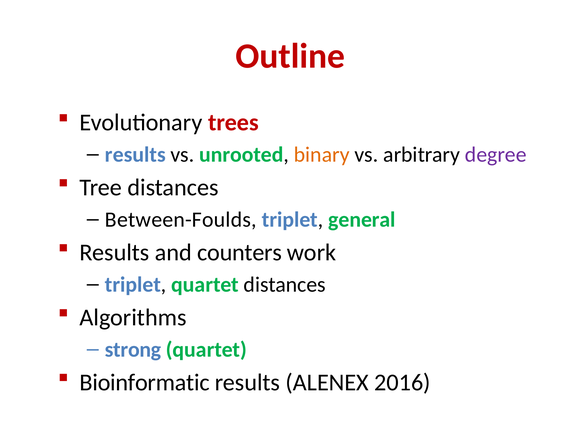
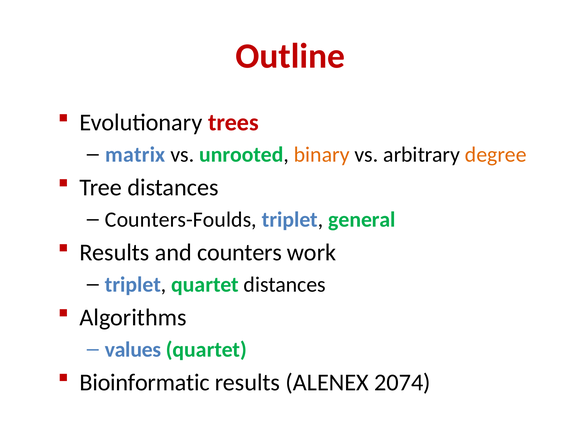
results at (135, 155): results -> matrix
degree colour: purple -> orange
Between-Foulds: Between-Foulds -> Counters-Foulds
strong: strong -> values
2016: 2016 -> 2074
